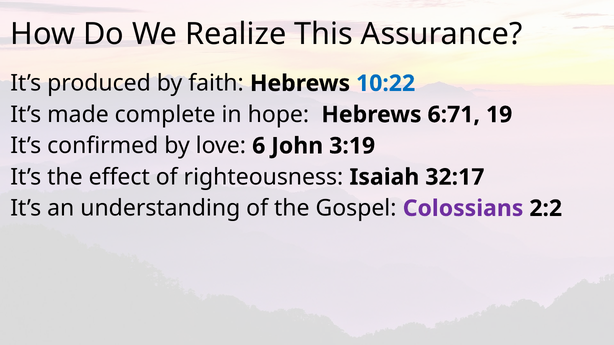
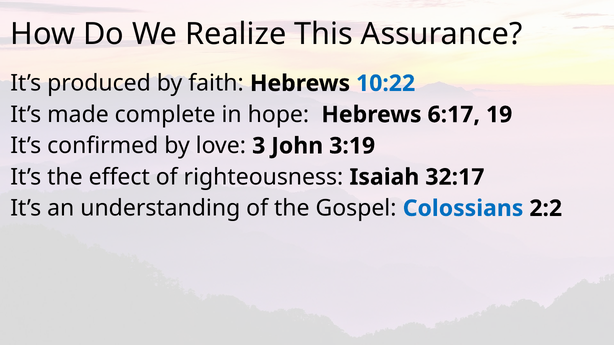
6:71: 6:71 -> 6:17
6: 6 -> 3
Colossians colour: purple -> blue
